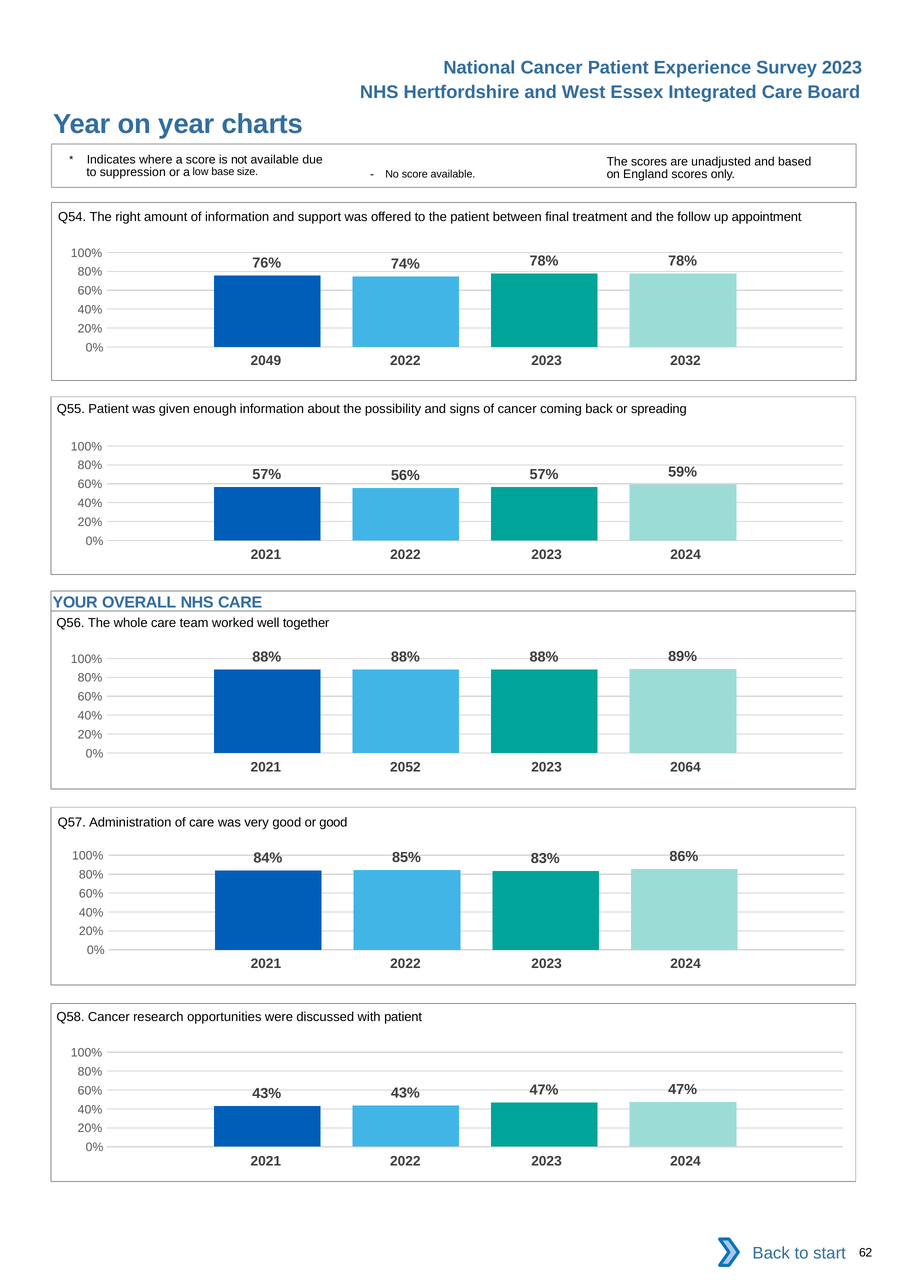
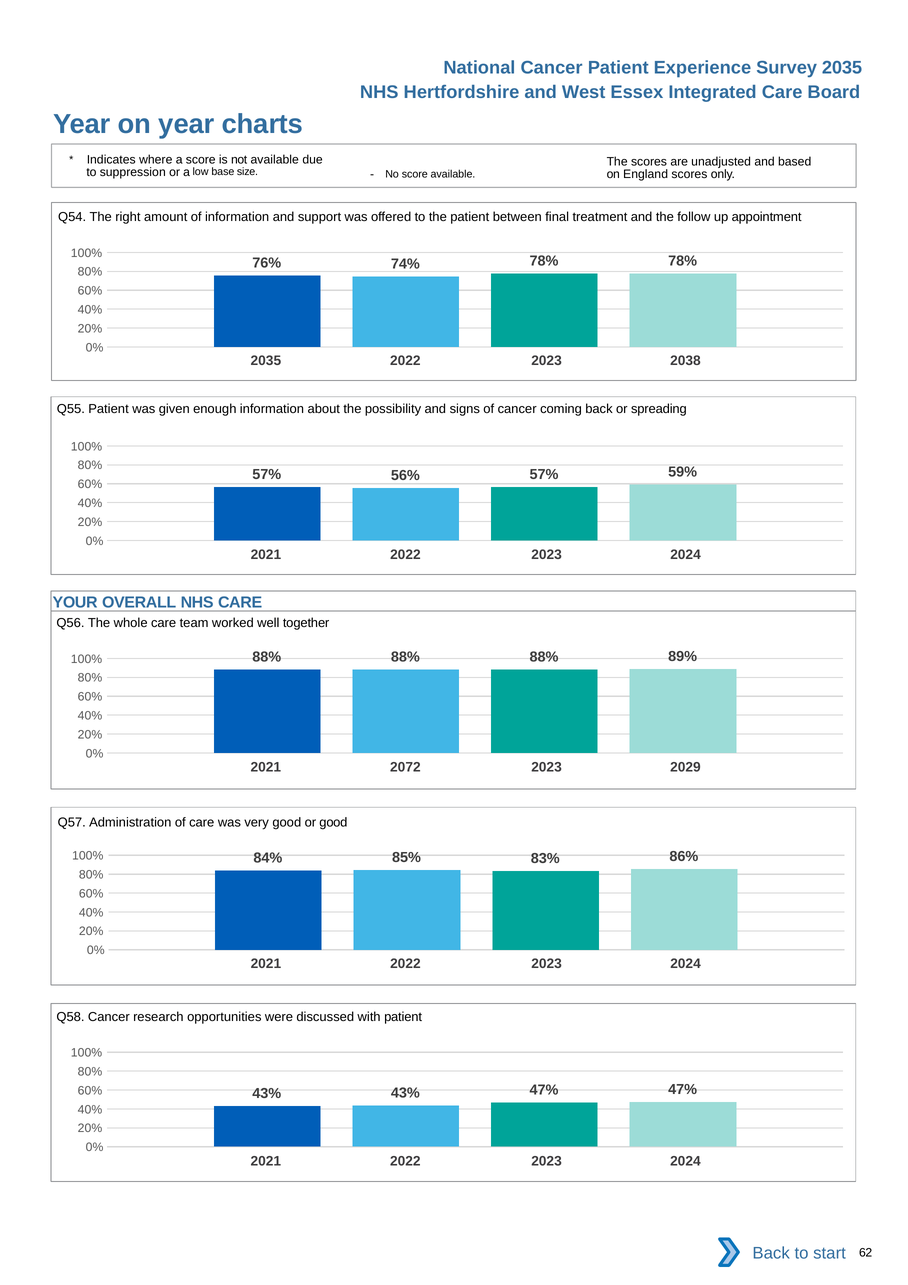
Survey 2023: 2023 -> 2035
2049 at (266, 361): 2049 -> 2035
2032: 2032 -> 2038
2052: 2052 -> 2072
2064: 2064 -> 2029
